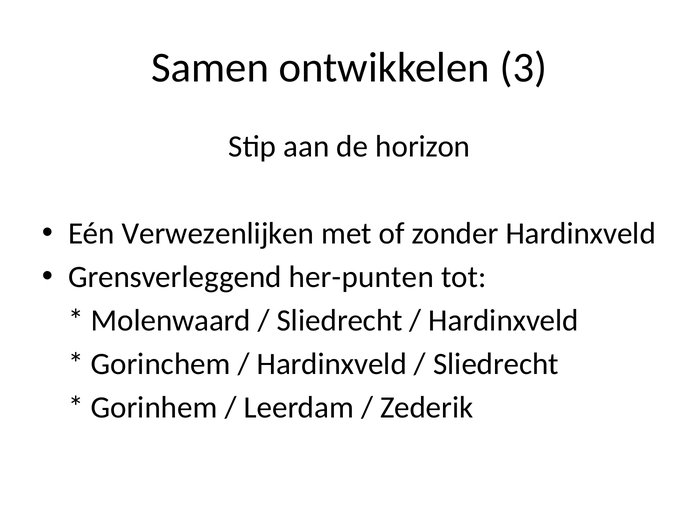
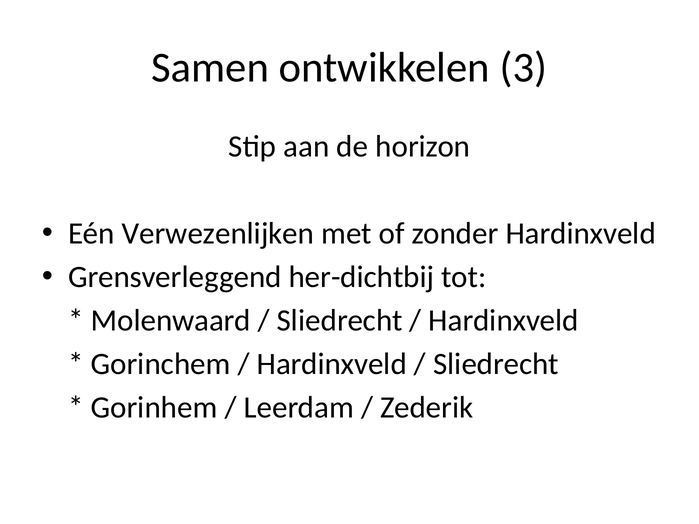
her-punten: her-punten -> her-dichtbij
